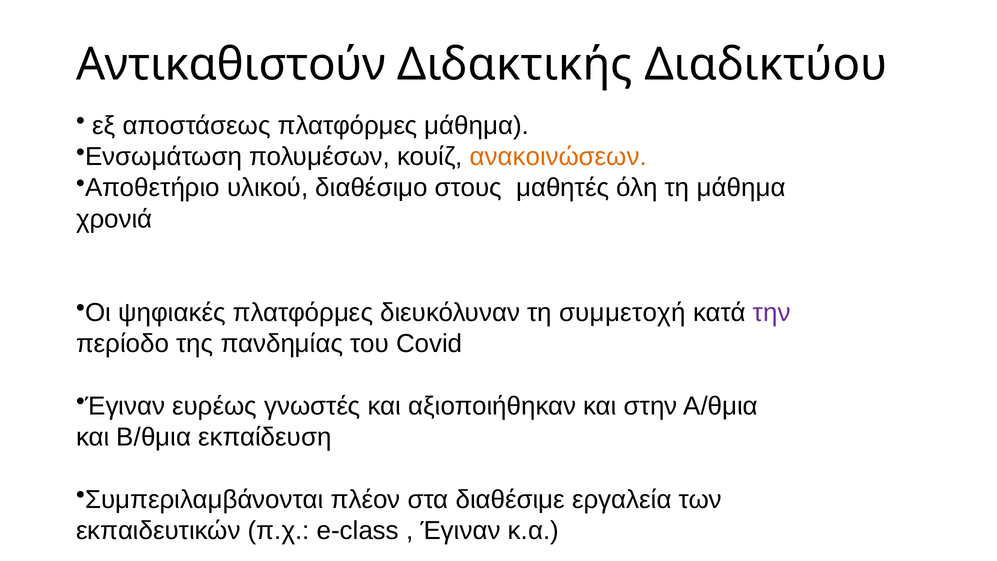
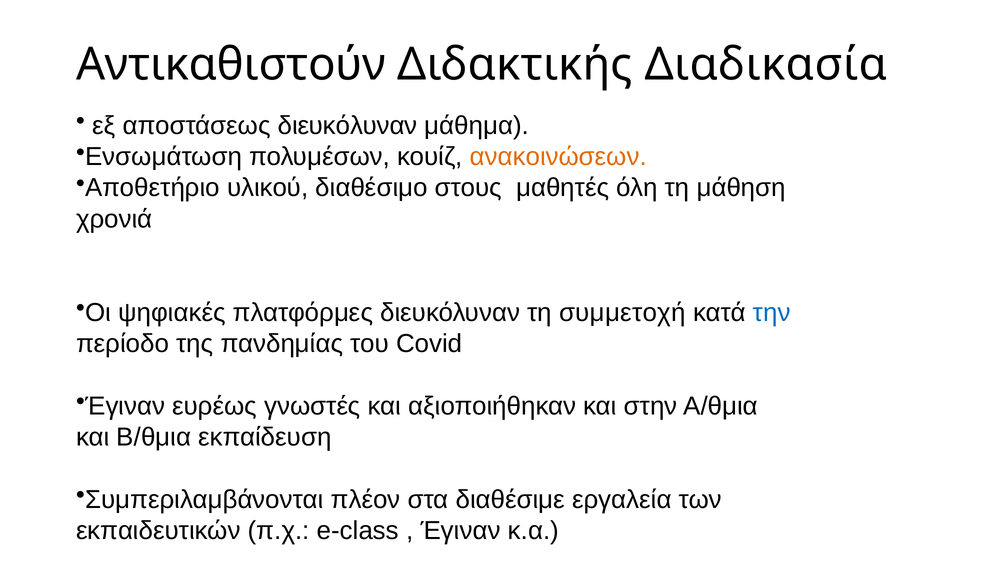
Διαδικτύου: Διαδικτύου -> Διαδικασία
αποστάσεως πλατφόρμες: πλατφόρμες -> διευκόλυναν
τη μάθημα: μάθημα -> μάθηση
την colour: purple -> blue
